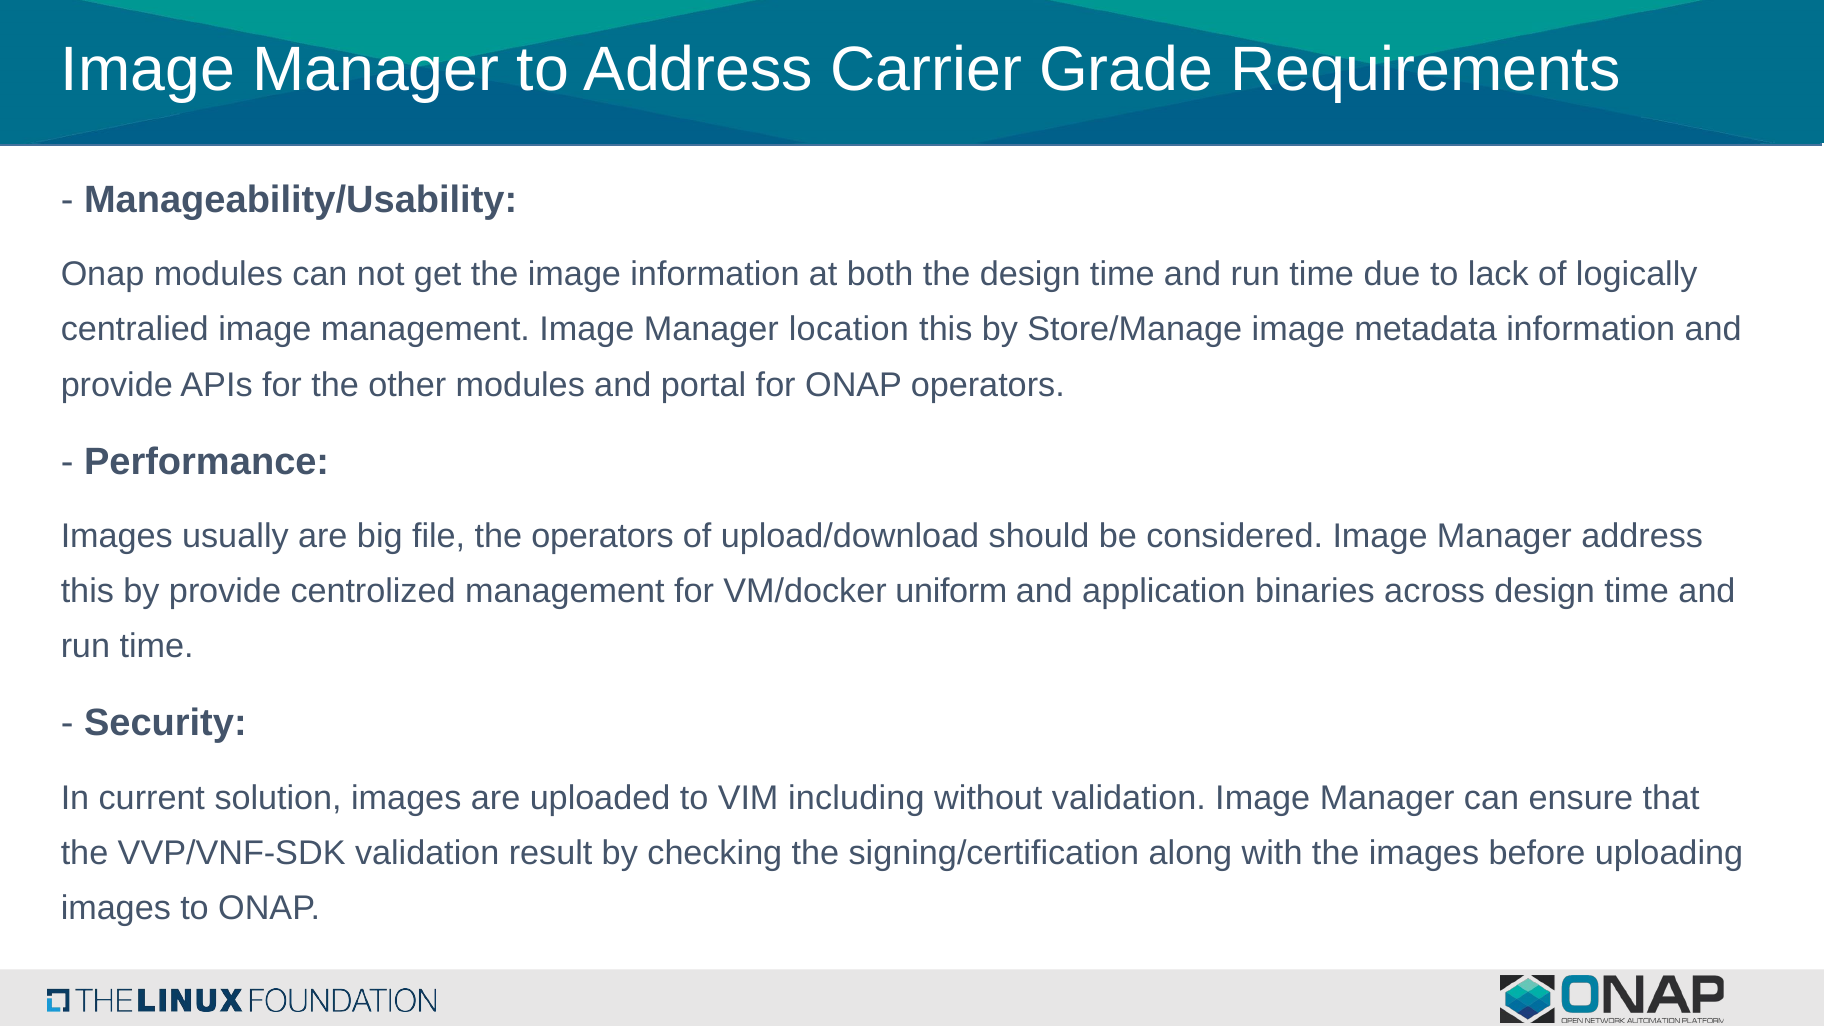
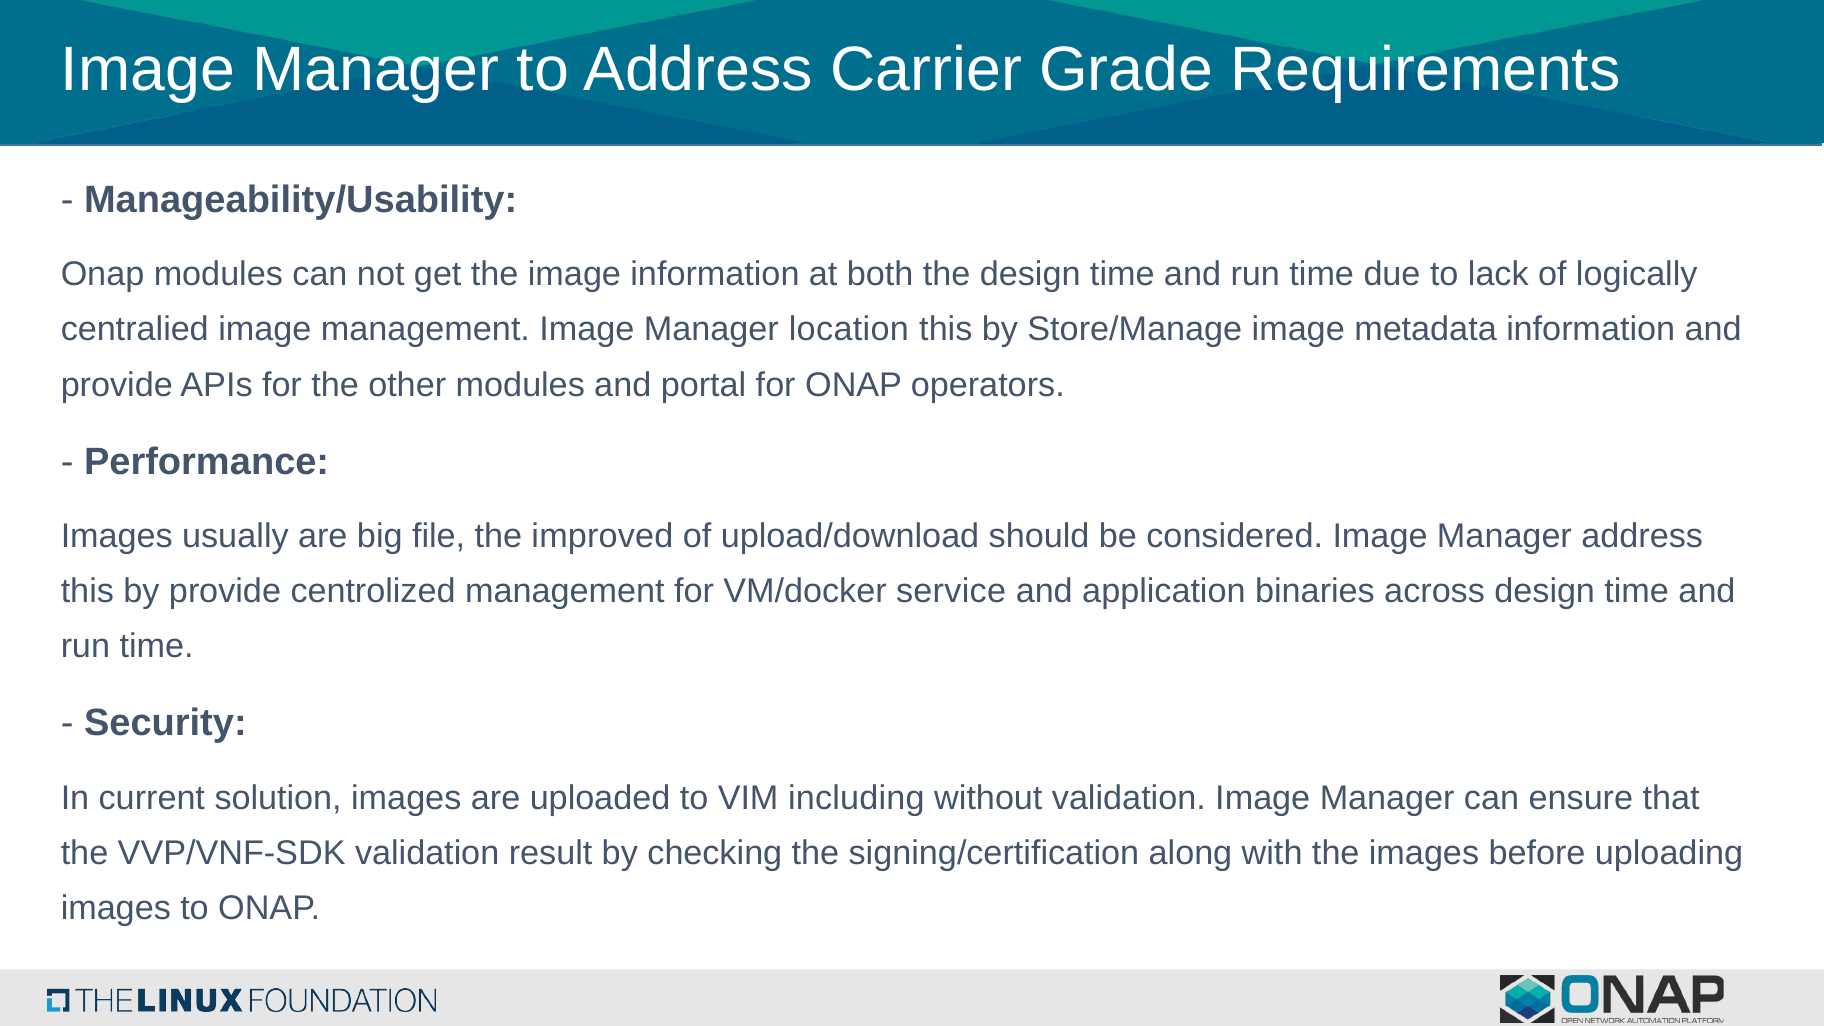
the operators: operators -> improved
uniform: uniform -> service
